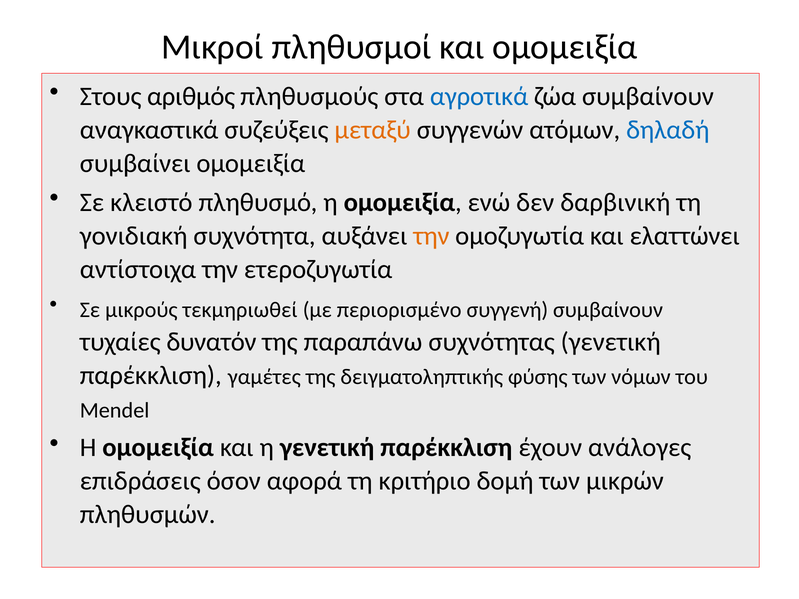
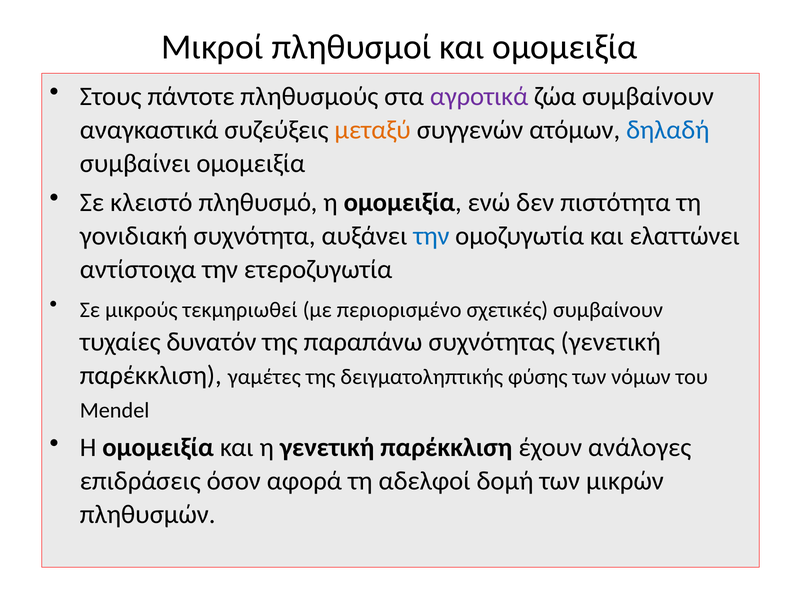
αριθμός: αριθμός -> πάντοτε
αγροτικά colour: blue -> purple
δαρβινική: δαρβινική -> πιστότητα
την at (431, 236) colour: orange -> blue
συγγενή: συγγενή -> σχετικές
κριτήριο: κριτήριο -> αδελφοί
